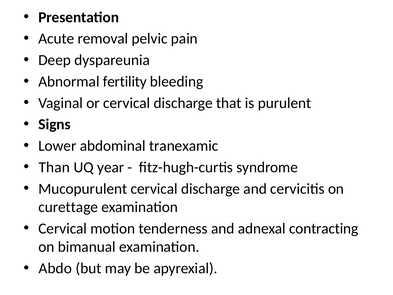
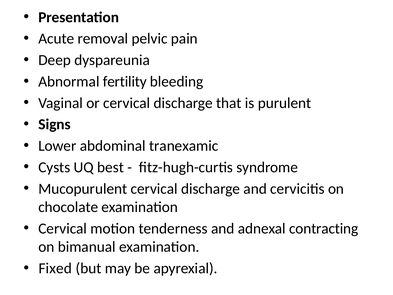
Than: Than -> Cysts
year: year -> best
curettage: curettage -> chocolate
Abdo: Abdo -> Fixed
